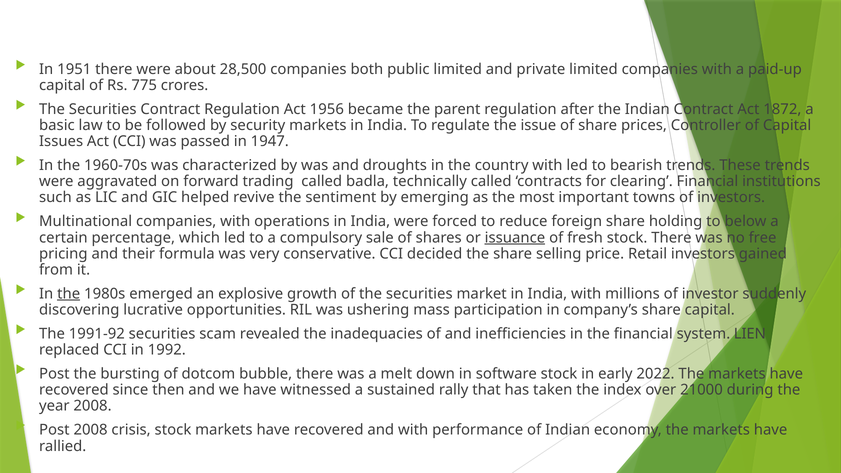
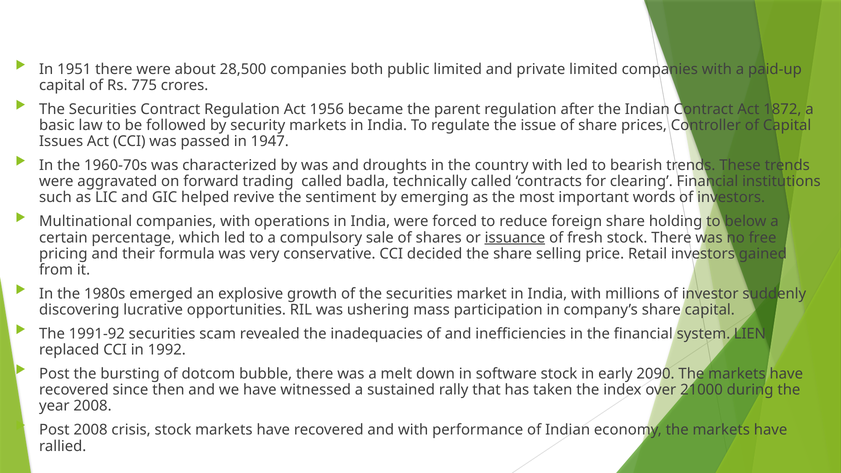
towns: towns -> words
the at (69, 294) underline: present -> none
2022: 2022 -> 2090
